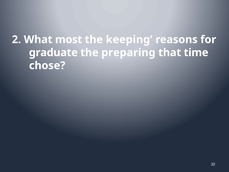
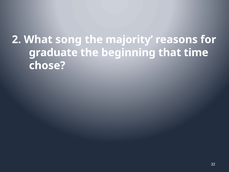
most: most -> song
keeping: keeping -> majority
preparing: preparing -> beginning
